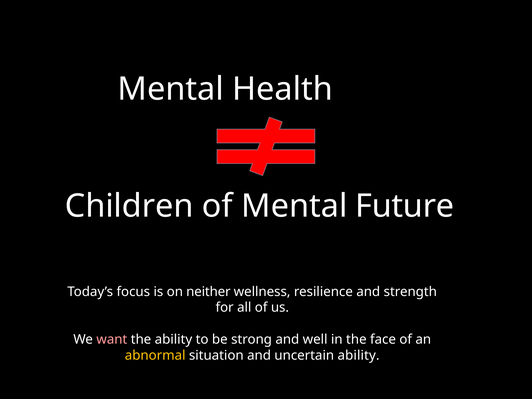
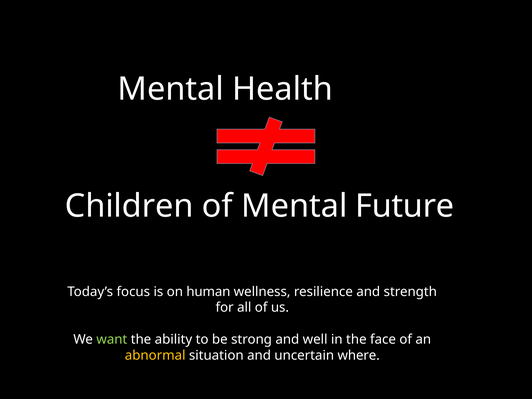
neither: neither -> human
want colour: pink -> light green
uncertain ability: ability -> where
